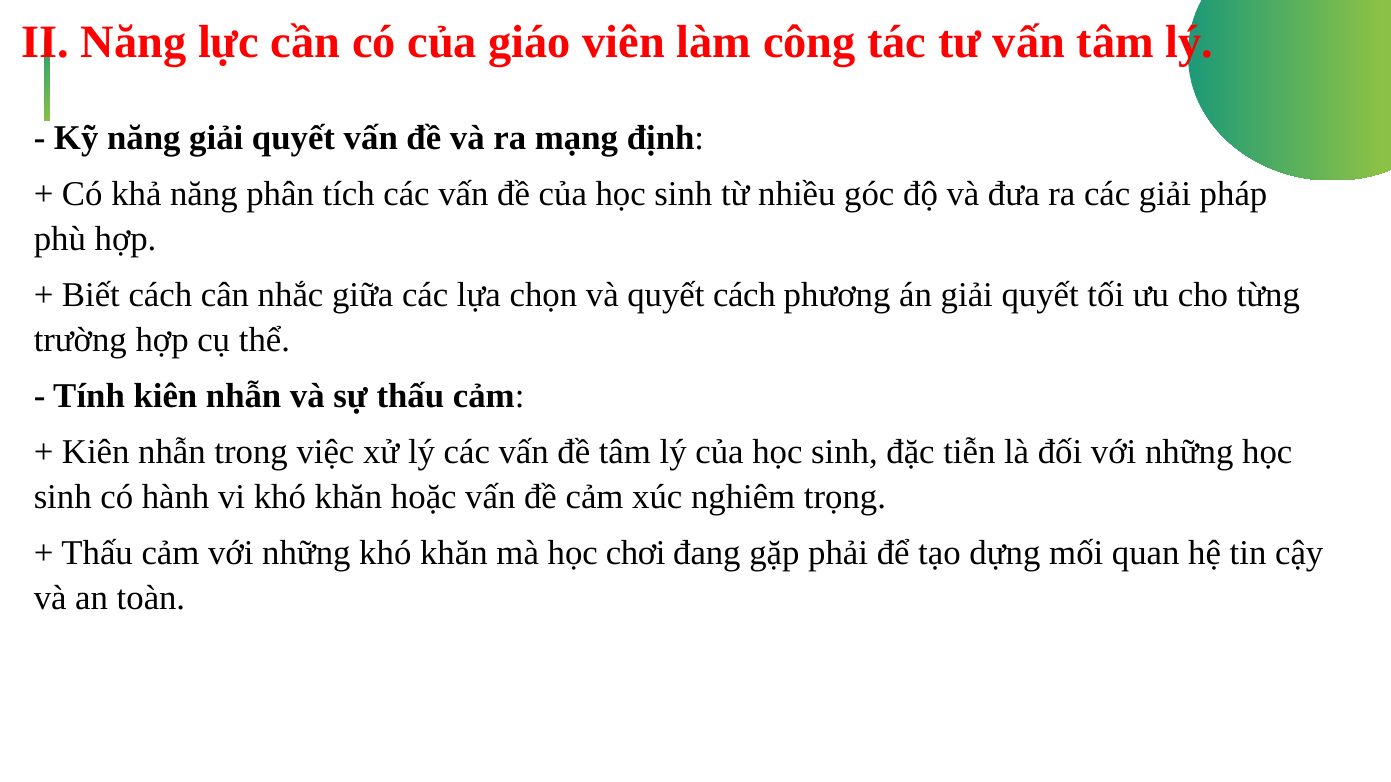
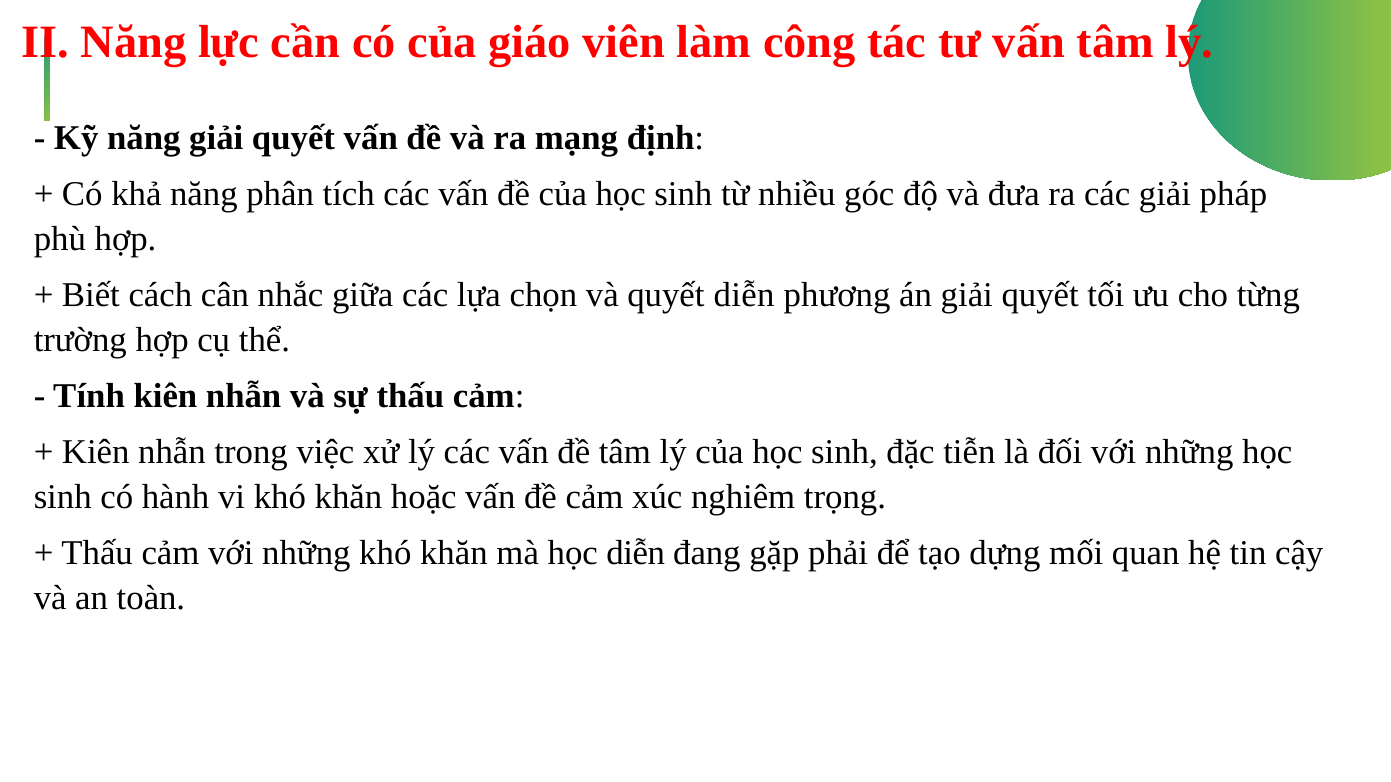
quyết cách: cách -> diễn
học chơi: chơi -> diễn
